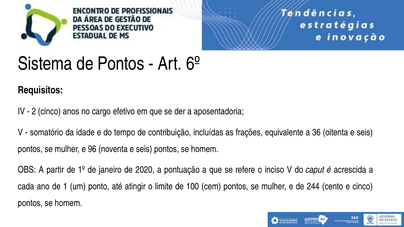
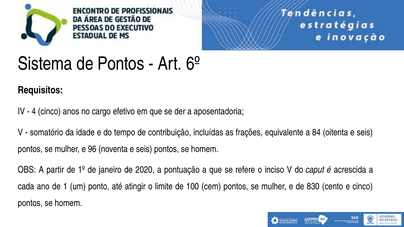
2: 2 -> 4
36: 36 -> 84
244: 244 -> 830
